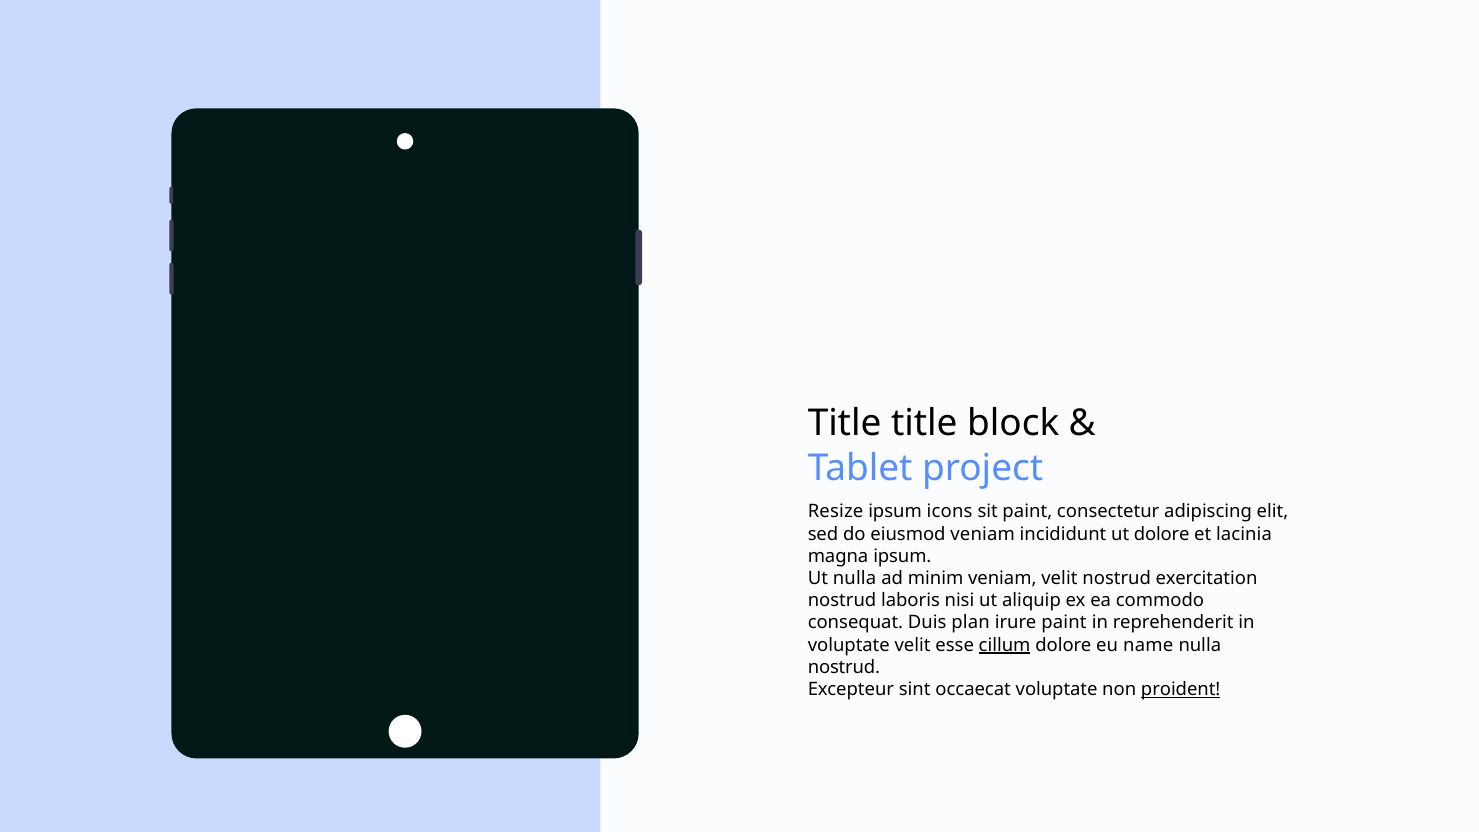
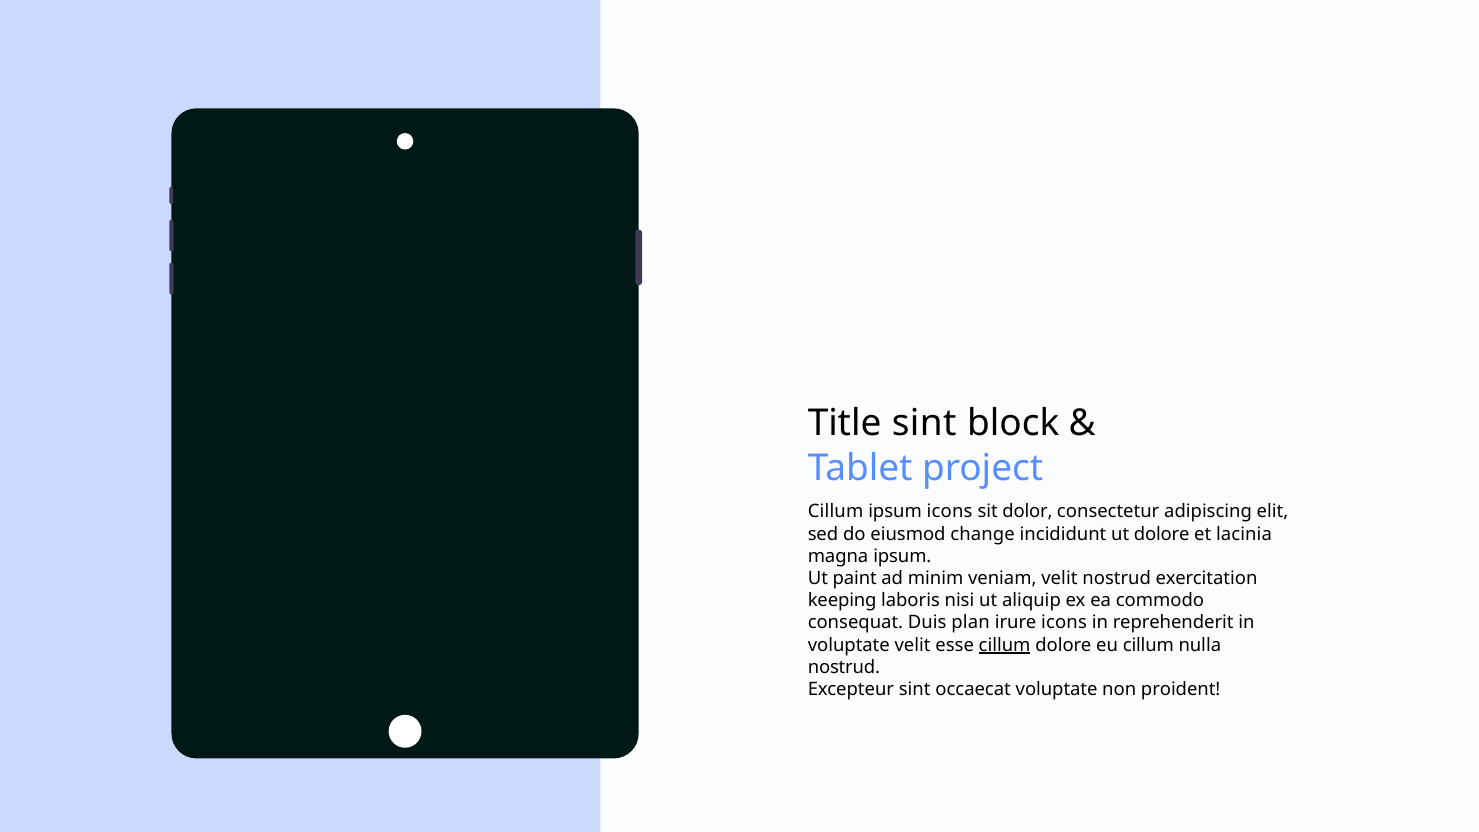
Title title: title -> sint
Resize at (836, 512): Resize -> Cillum
sit paint: paint -> dolor
eiusmod veniam: veniam -> change
Ut nulla: nulla -> paint
nostrud at (842, 601): nostrud -> keeping
irure paint: paint -> icons
eu name: name -> cillum
proident underline: present -> none
